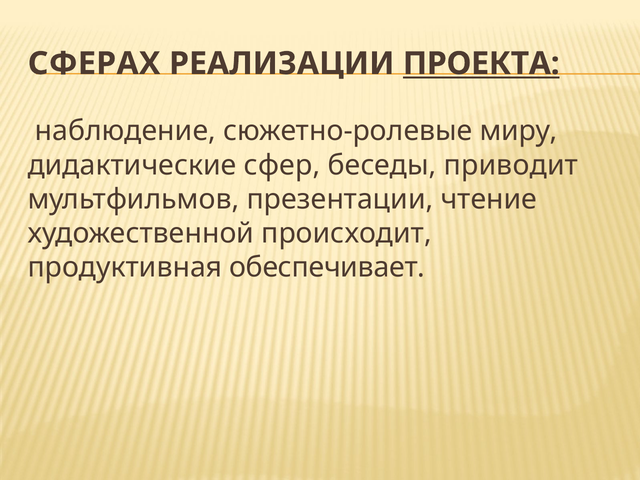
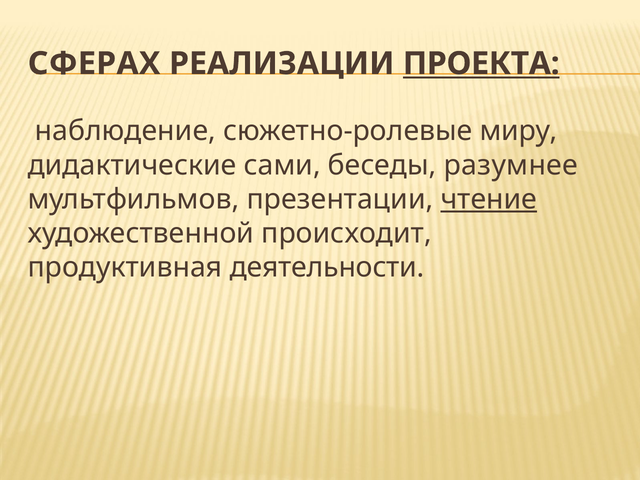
сфер: сфер -> сами
приводит: приводит -> разумнее
чтение underline: none -> present
обеспечивает: обеспечивает -> деятельности
